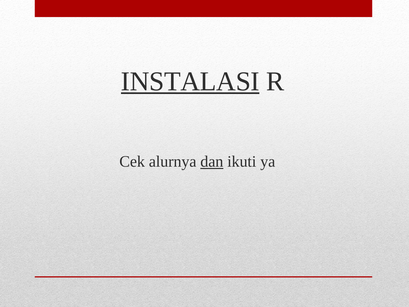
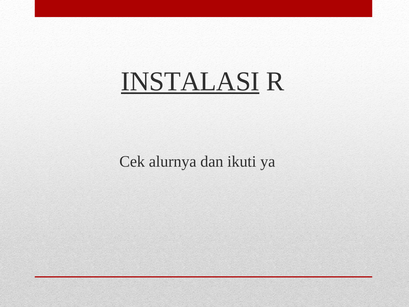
dan underline: present -> none
